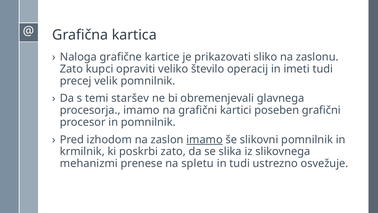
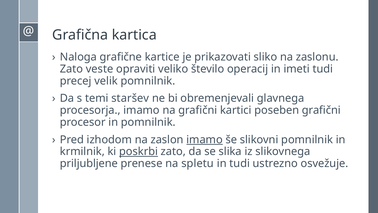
kupci: kupci -> veste
poskrbi underline: none -> present
mehanizmi: mehanizmi -> priljubljene
